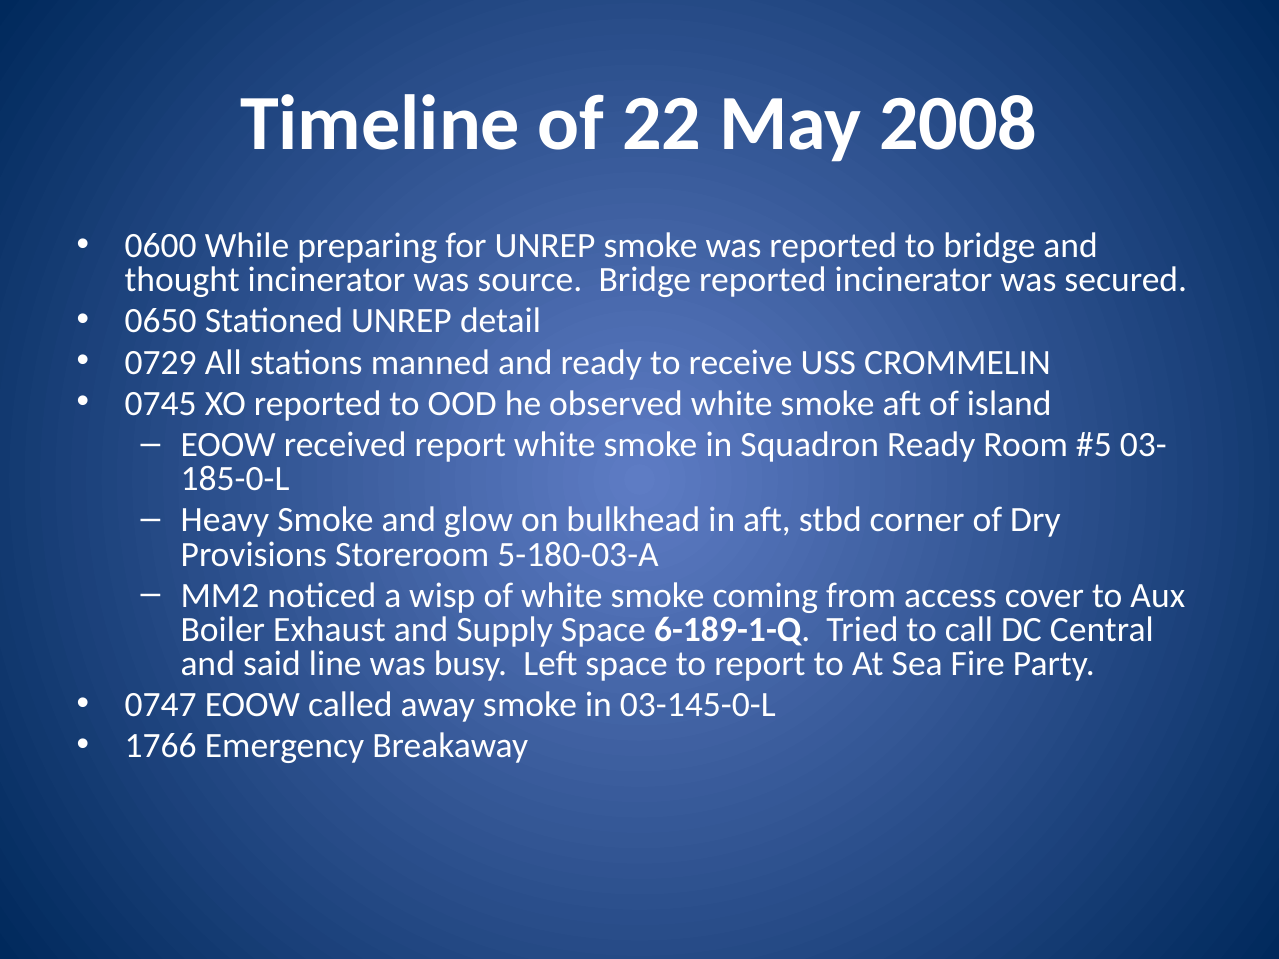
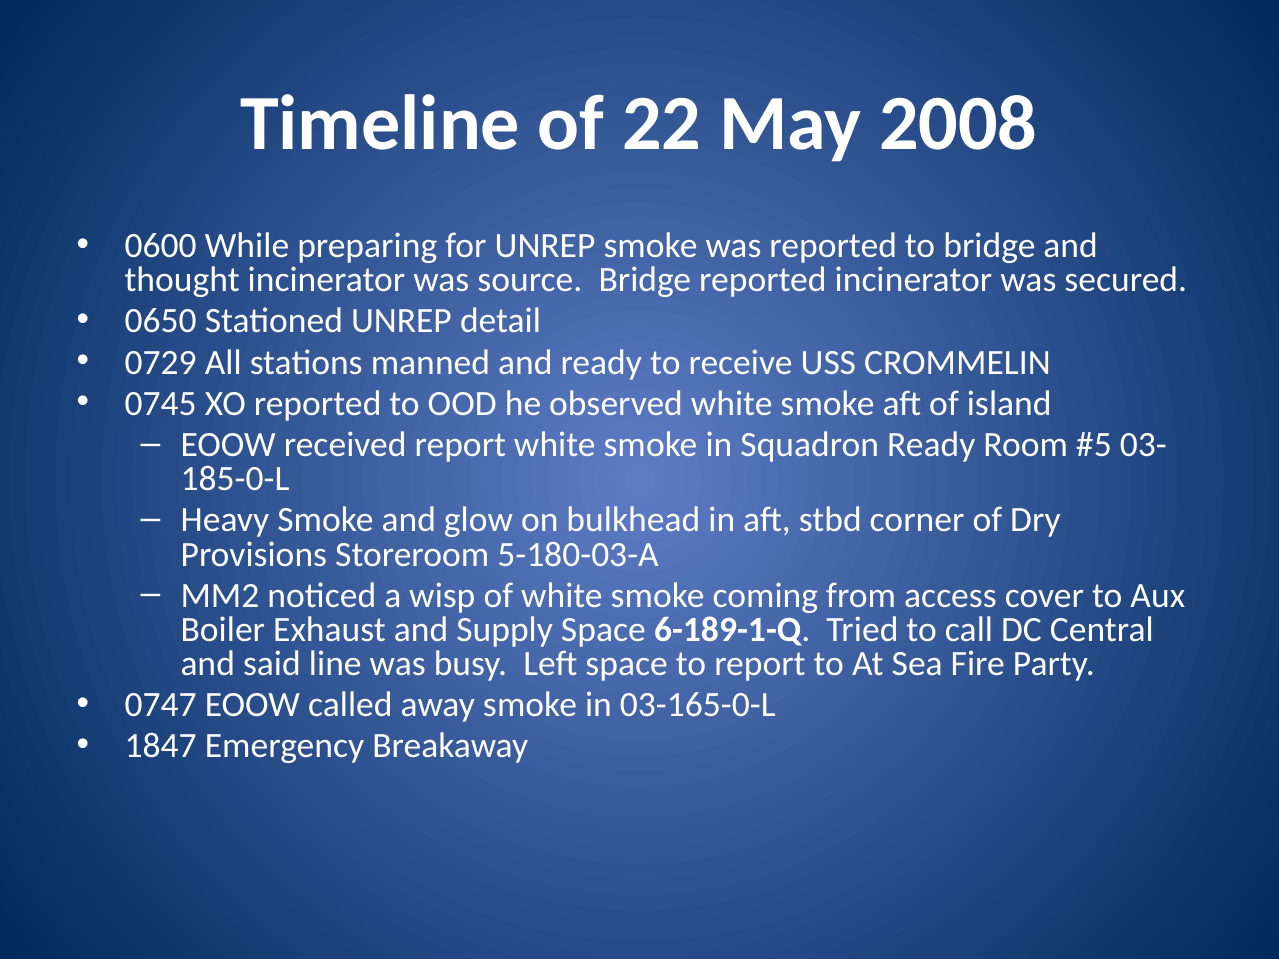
03-145-0-L: 03-145-0-L -> 03-165-0-L
1766: 1766 -> 1847
